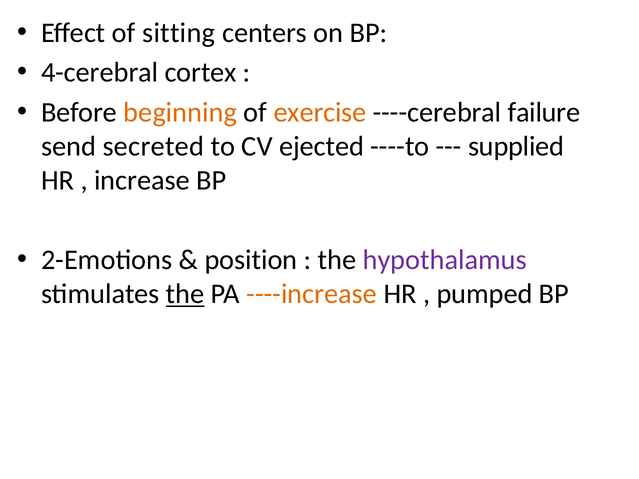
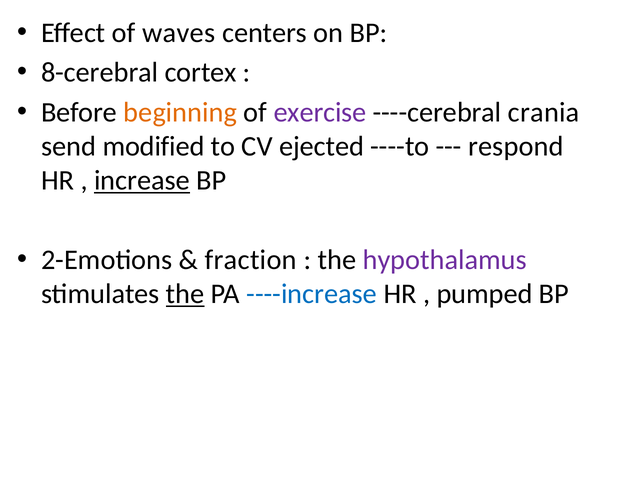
sitting: sitting -> waves
4-cerebral: 4-cerebral -> 8-cerebral
exercise colour: orange -> purple
failure: failure -> crania
secreted: secreted -> modified
supplied: supplied -> respond
increase underline: none -> present
position: position -> fraction
----increase colour: orange -> blue
